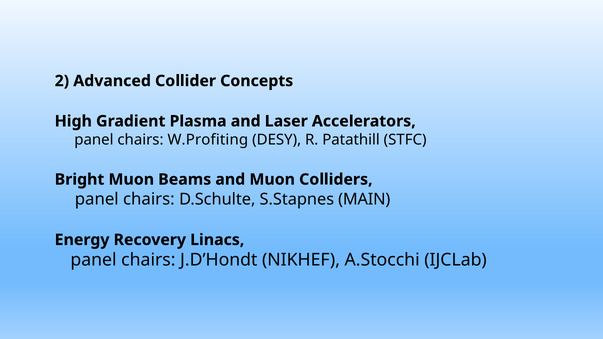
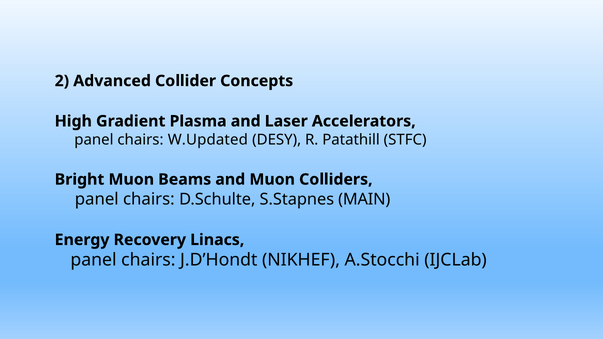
W.Profiting: W.Profiting -> W.Updated
